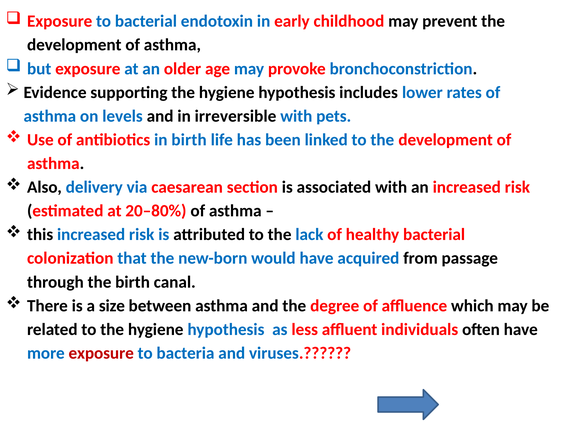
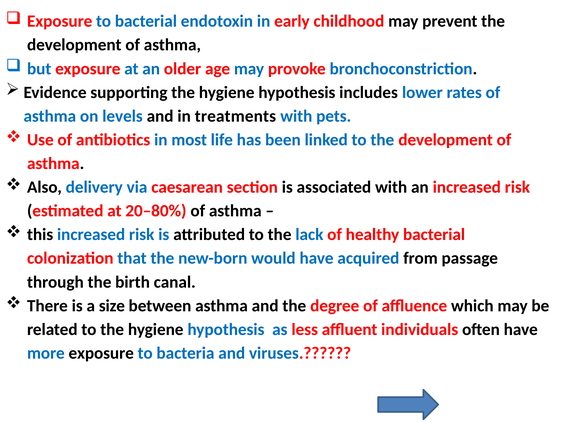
irreversible: irreversible -> treatments
in birth: birth -> most
exposure at (101, 353) colour: red -> black
